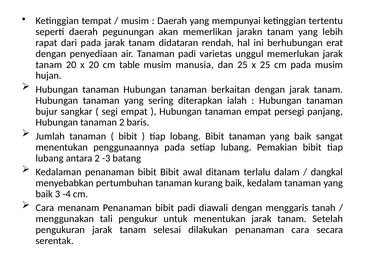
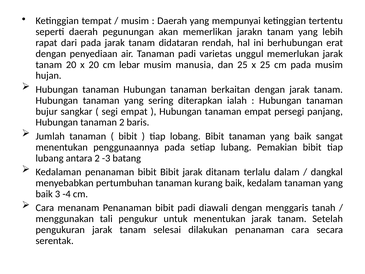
table: table -> lebar
Bibit awal: awal -> jarak
